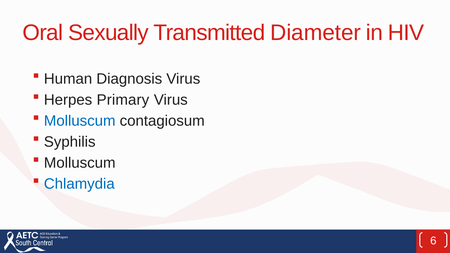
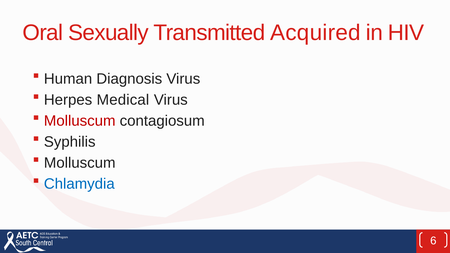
Diameter: Diameter -> Acquired
Primary: Primary -> Medical
Molluscum at (80, 121) colour: blue -> red
